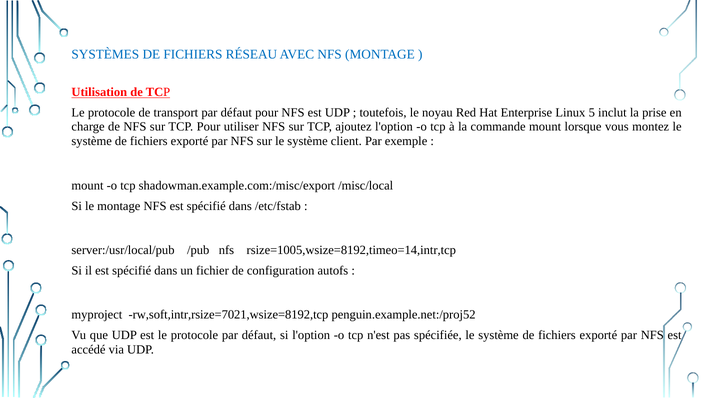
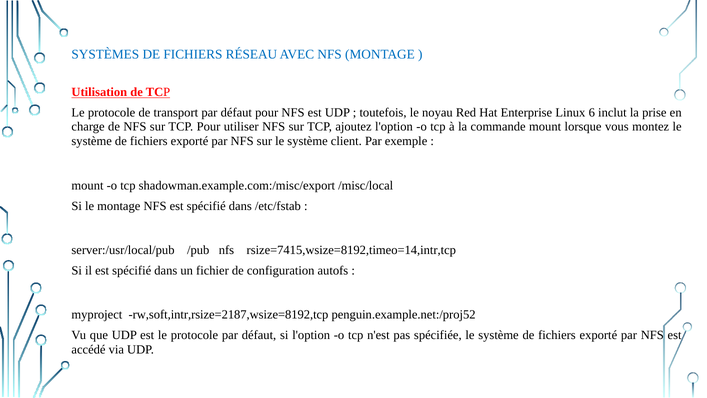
5: 5 -> 6
rsize=1005,wsize=8192,timeo=14,intr,tcp: rsize=1005,wsize=8192,timeo=14,intr,tcp -> rsize=7415,wsize=8192,timeo=14,intr,tcp
rw,soft,intr,rsize=7021,wsize=8192,tcp: rw,soft,intr,rsize=7021,wsize=8192,tcp -> rw,soft,intr,rsize=2187,wsize=8192,tcp
